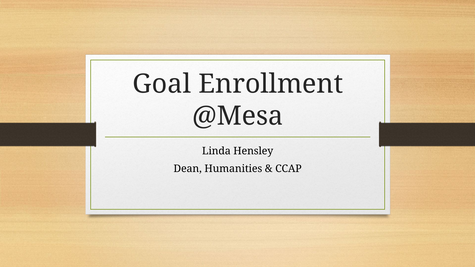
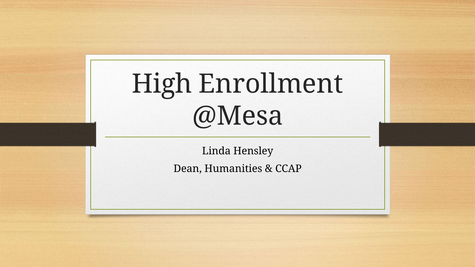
Goal: Goal -> High
